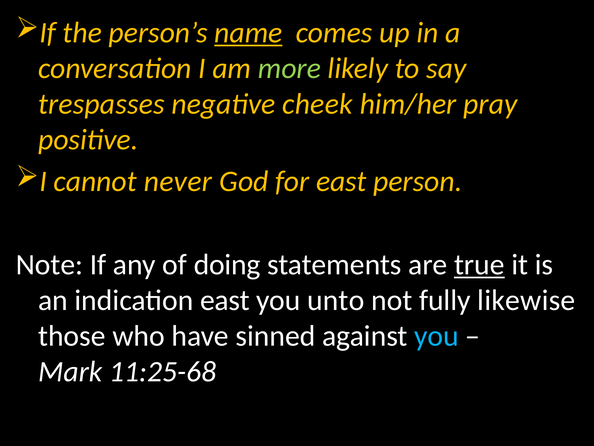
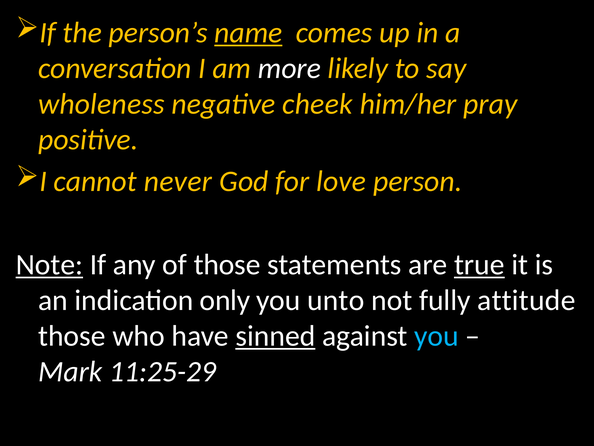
more colour: light green -> white
trespasses: trespasses -> wholeness
for east: east -> love
Note underline: none -> present
of doing: doing -> those
indication east: east -> only
likewise: likewise -> attitude
sinned underline: none -> present
11:25-68: 11:25-68 -> 11:25-29
